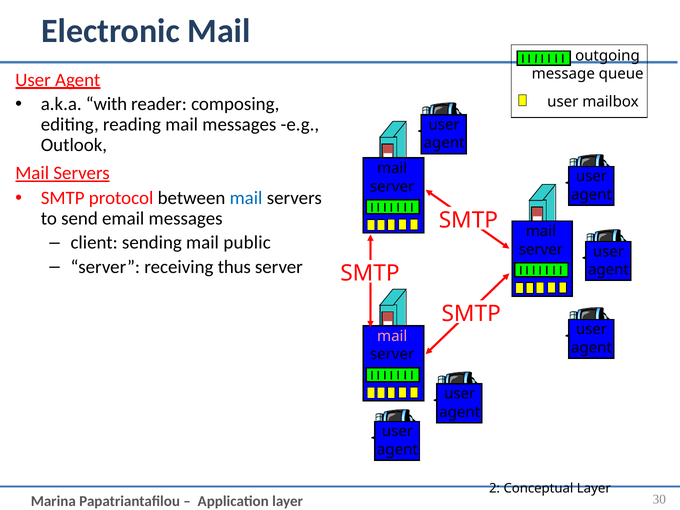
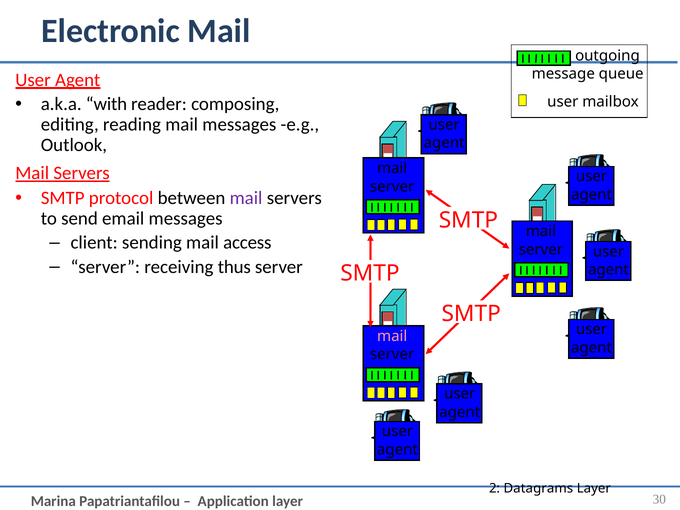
mail at (246, 198) colour: blue -> purple
public: public -> access
Conceptual: Conceptual -> Datagrams
